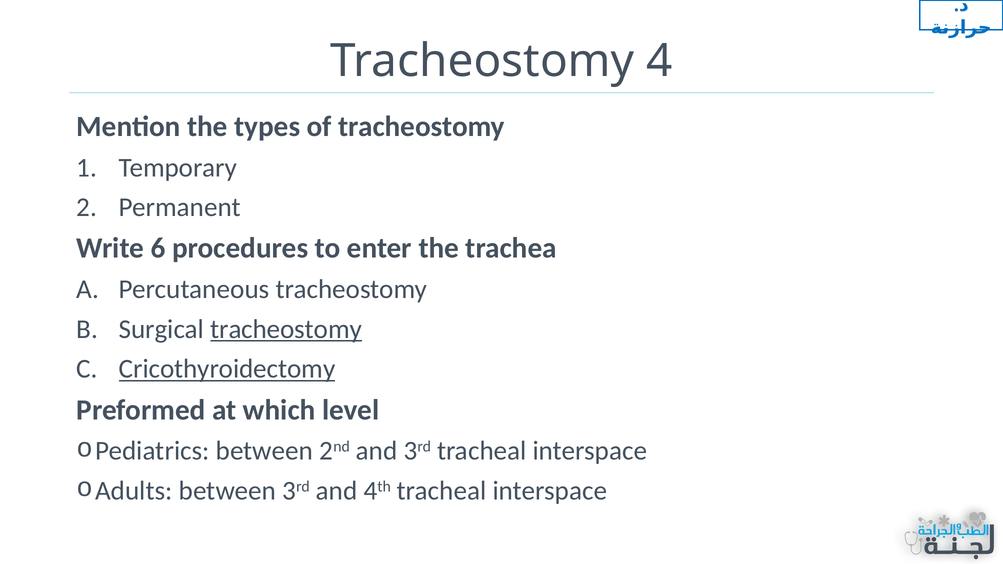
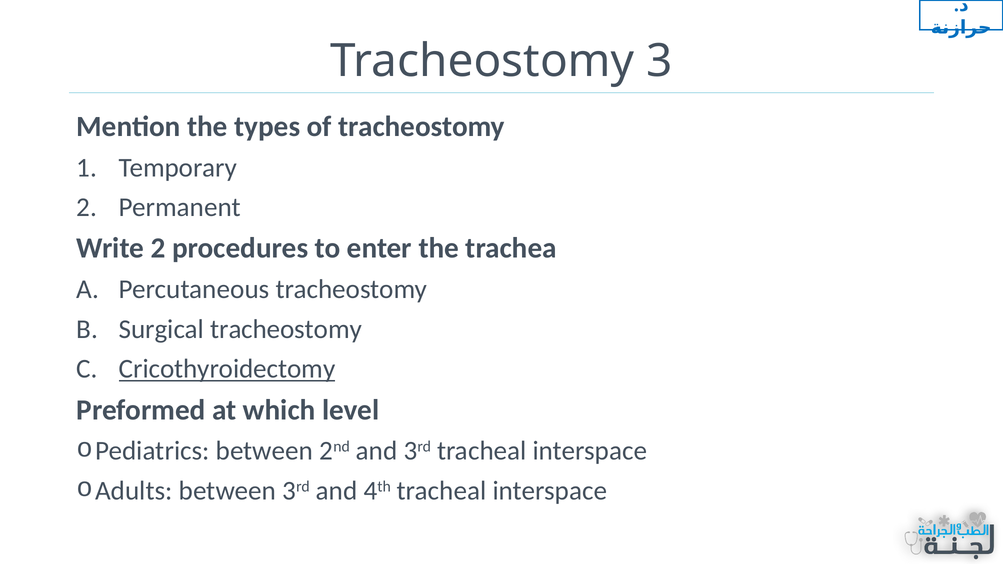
4: 4 -> 3
Write 6: 6 -> 2
tracheostomy at (286, 329) underline: present -> none
